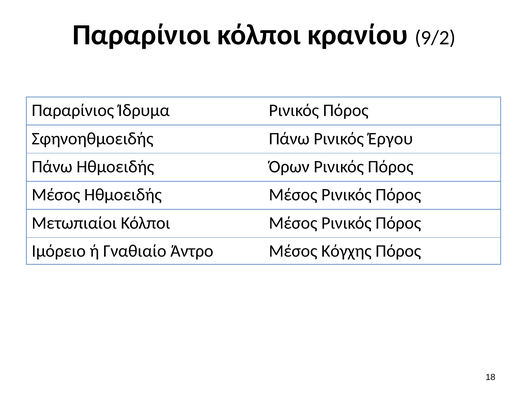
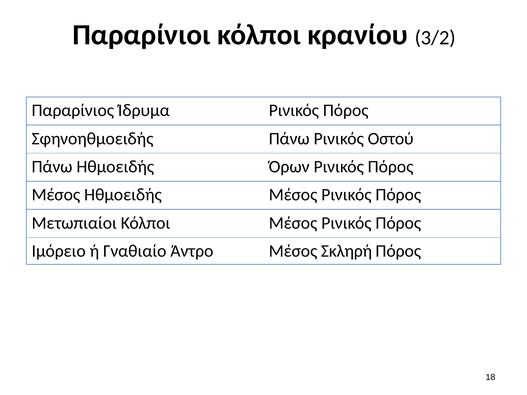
9/2: 9/2 -> 3/2
Έργου: Έργου -> Οστού
Κόγχης: Κόγχης -> Σκληρή
